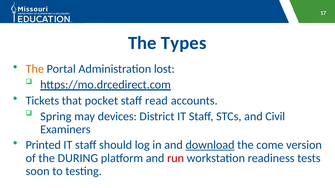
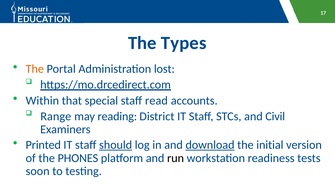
Tickets: Tickets -> Within
pocket: pocket -> special
Spring: Spring -> Range
devices: devices -> reading
should underline: none -> present
come: come -> initial
DURING: DURING -> PHONES
run colour: red -> black
